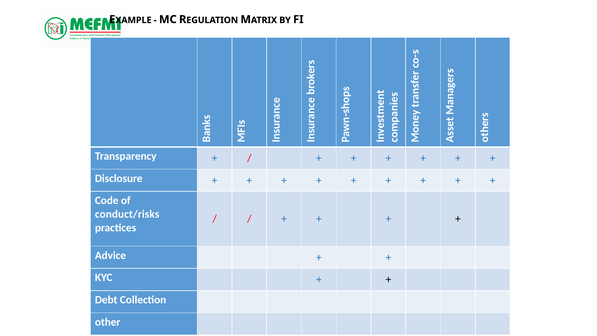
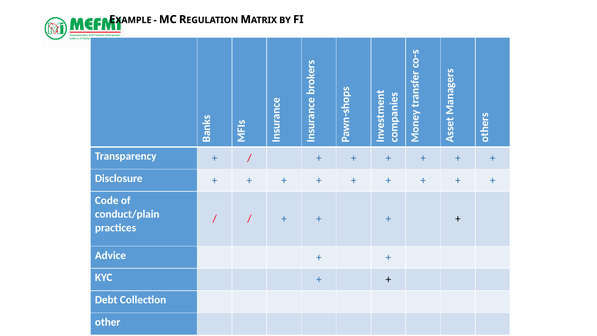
conduct/risks: conduct/risks -> conduct/plain
